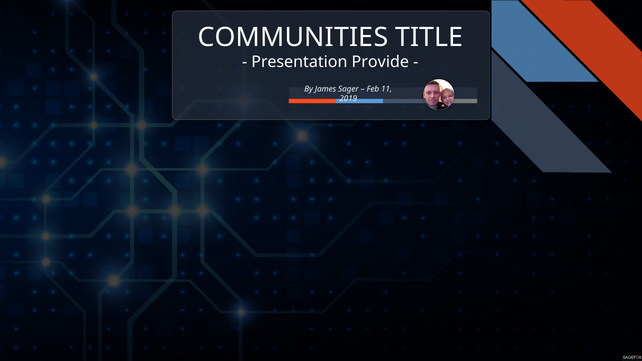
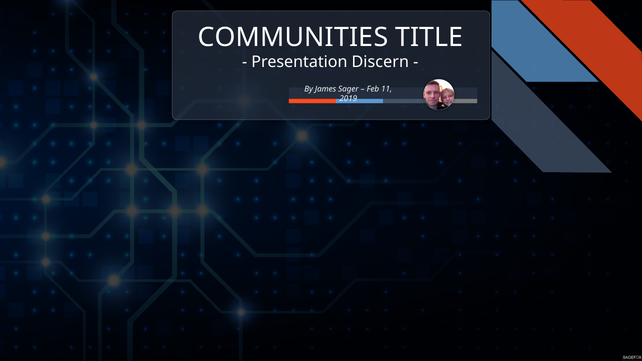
Provide: Provide -> Discern
